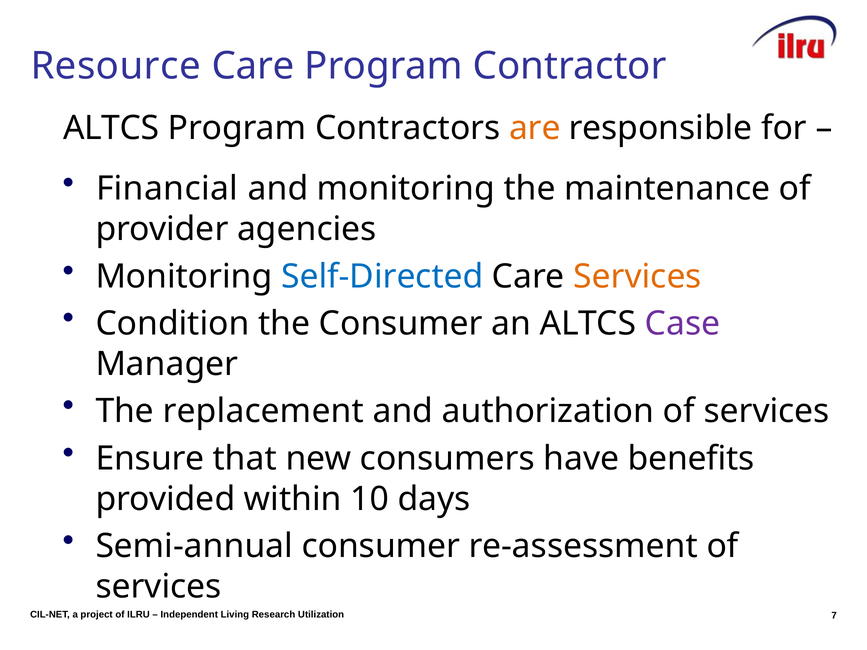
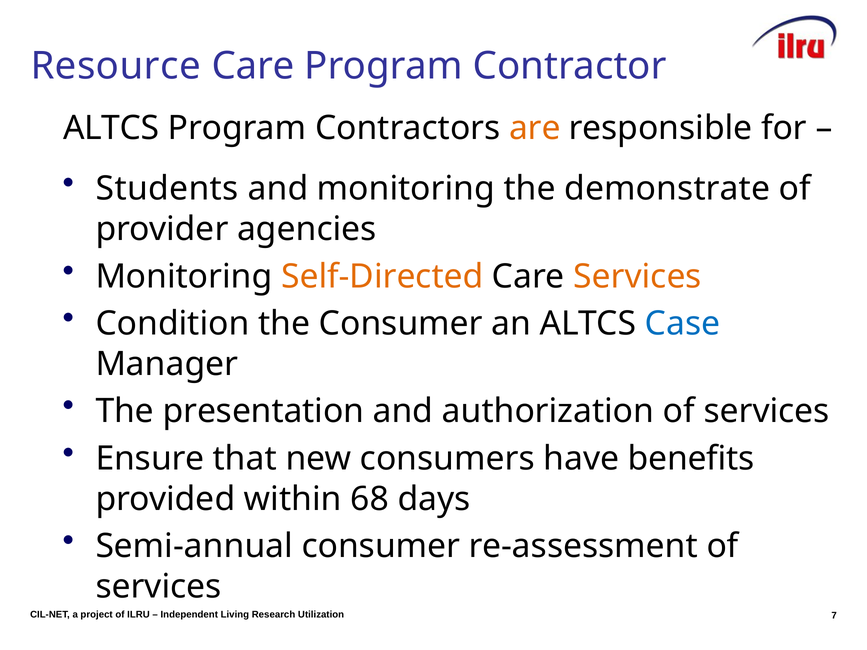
Financial: Financial -> Students
maintenance: maintenance -> demonstrate
Self-Directed colour: blue -> orange
Case colour: purple -> blue
replacement: replacement -> presentation
10: 10 -> 68
